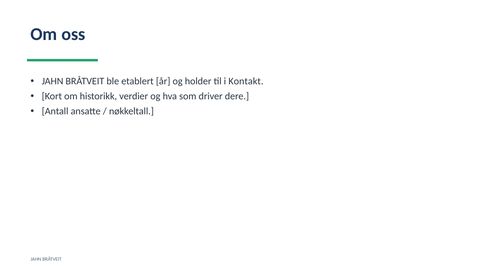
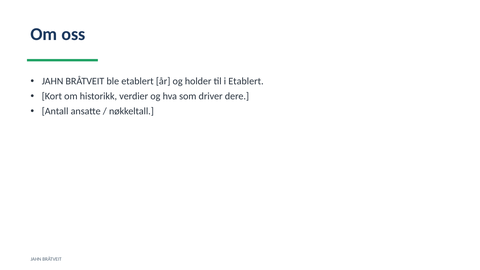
i Kontakt: Kontakt -> Etablert
